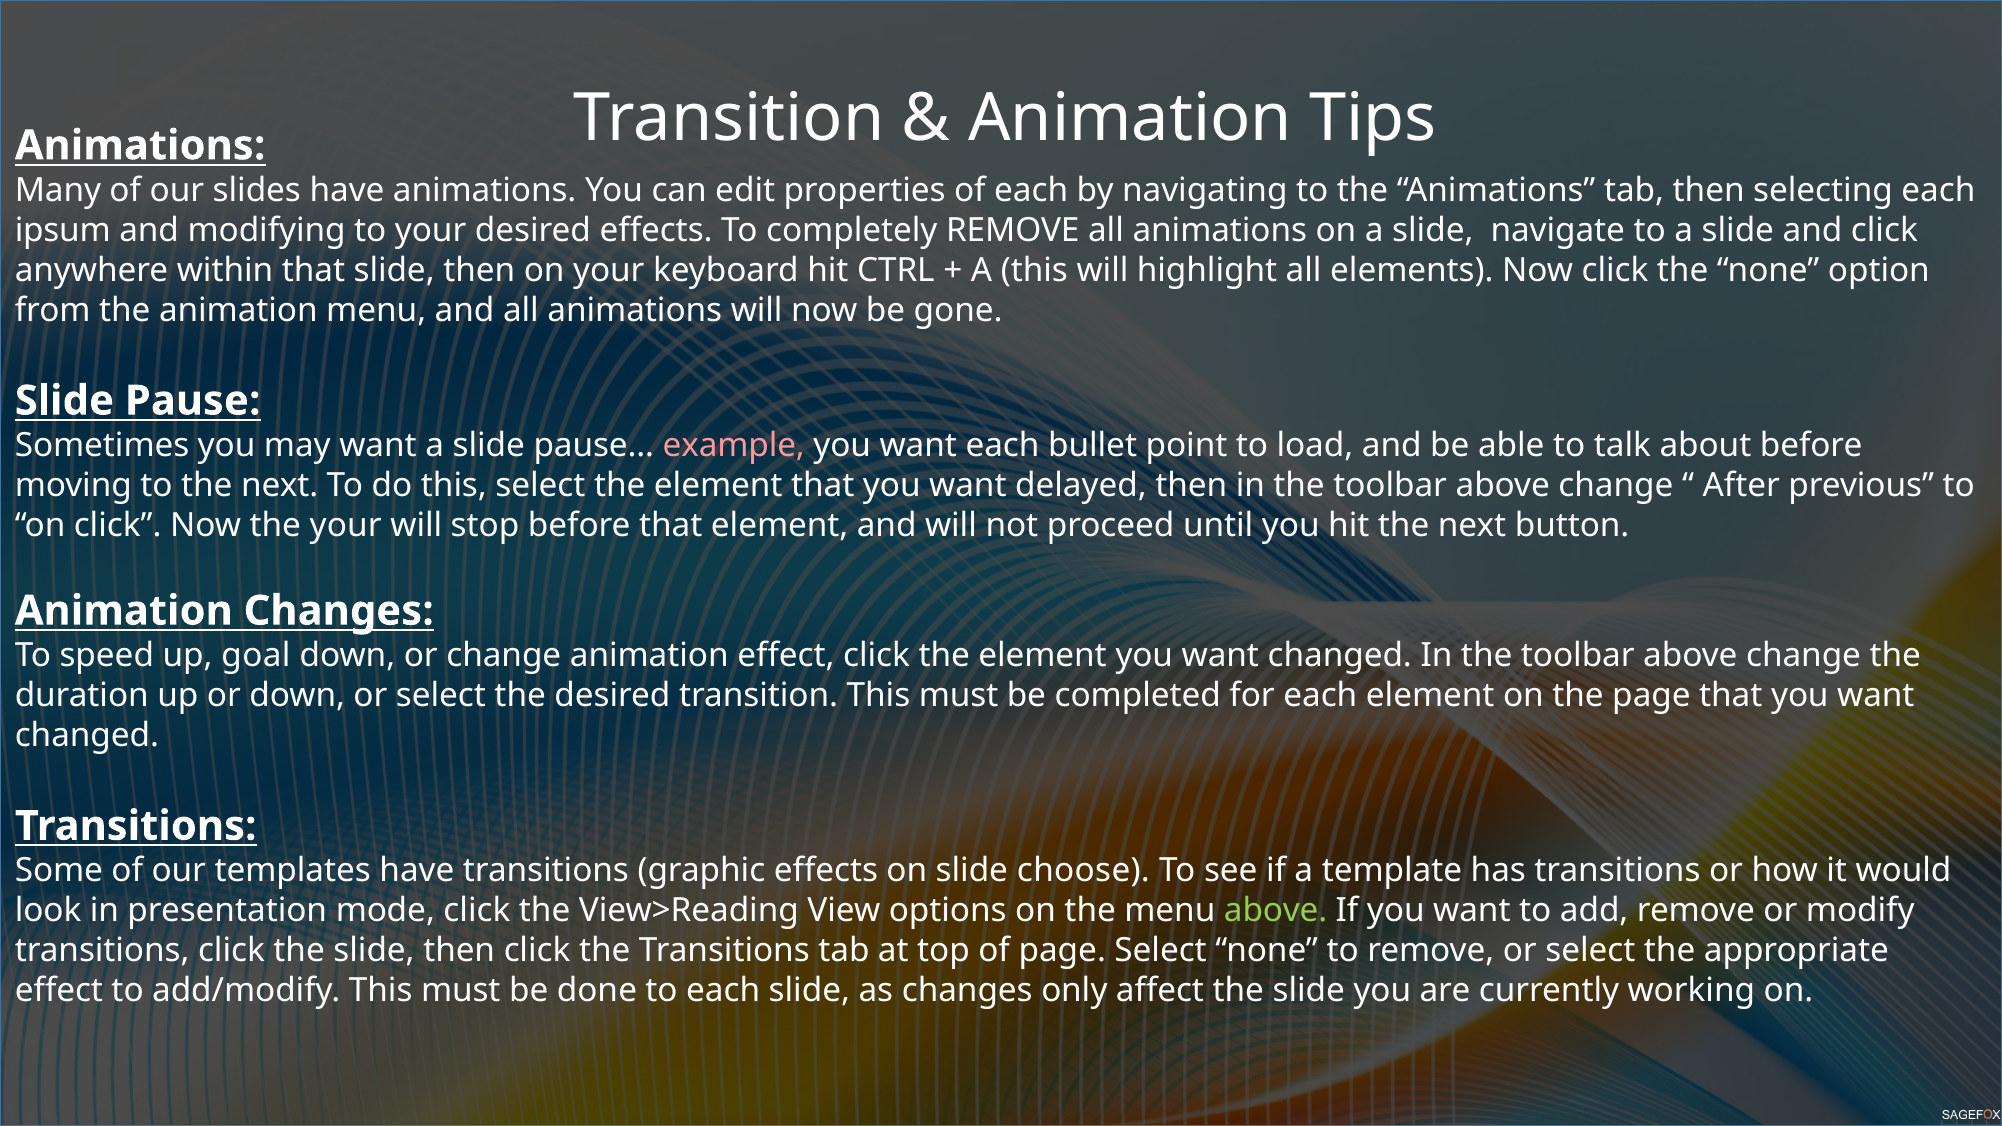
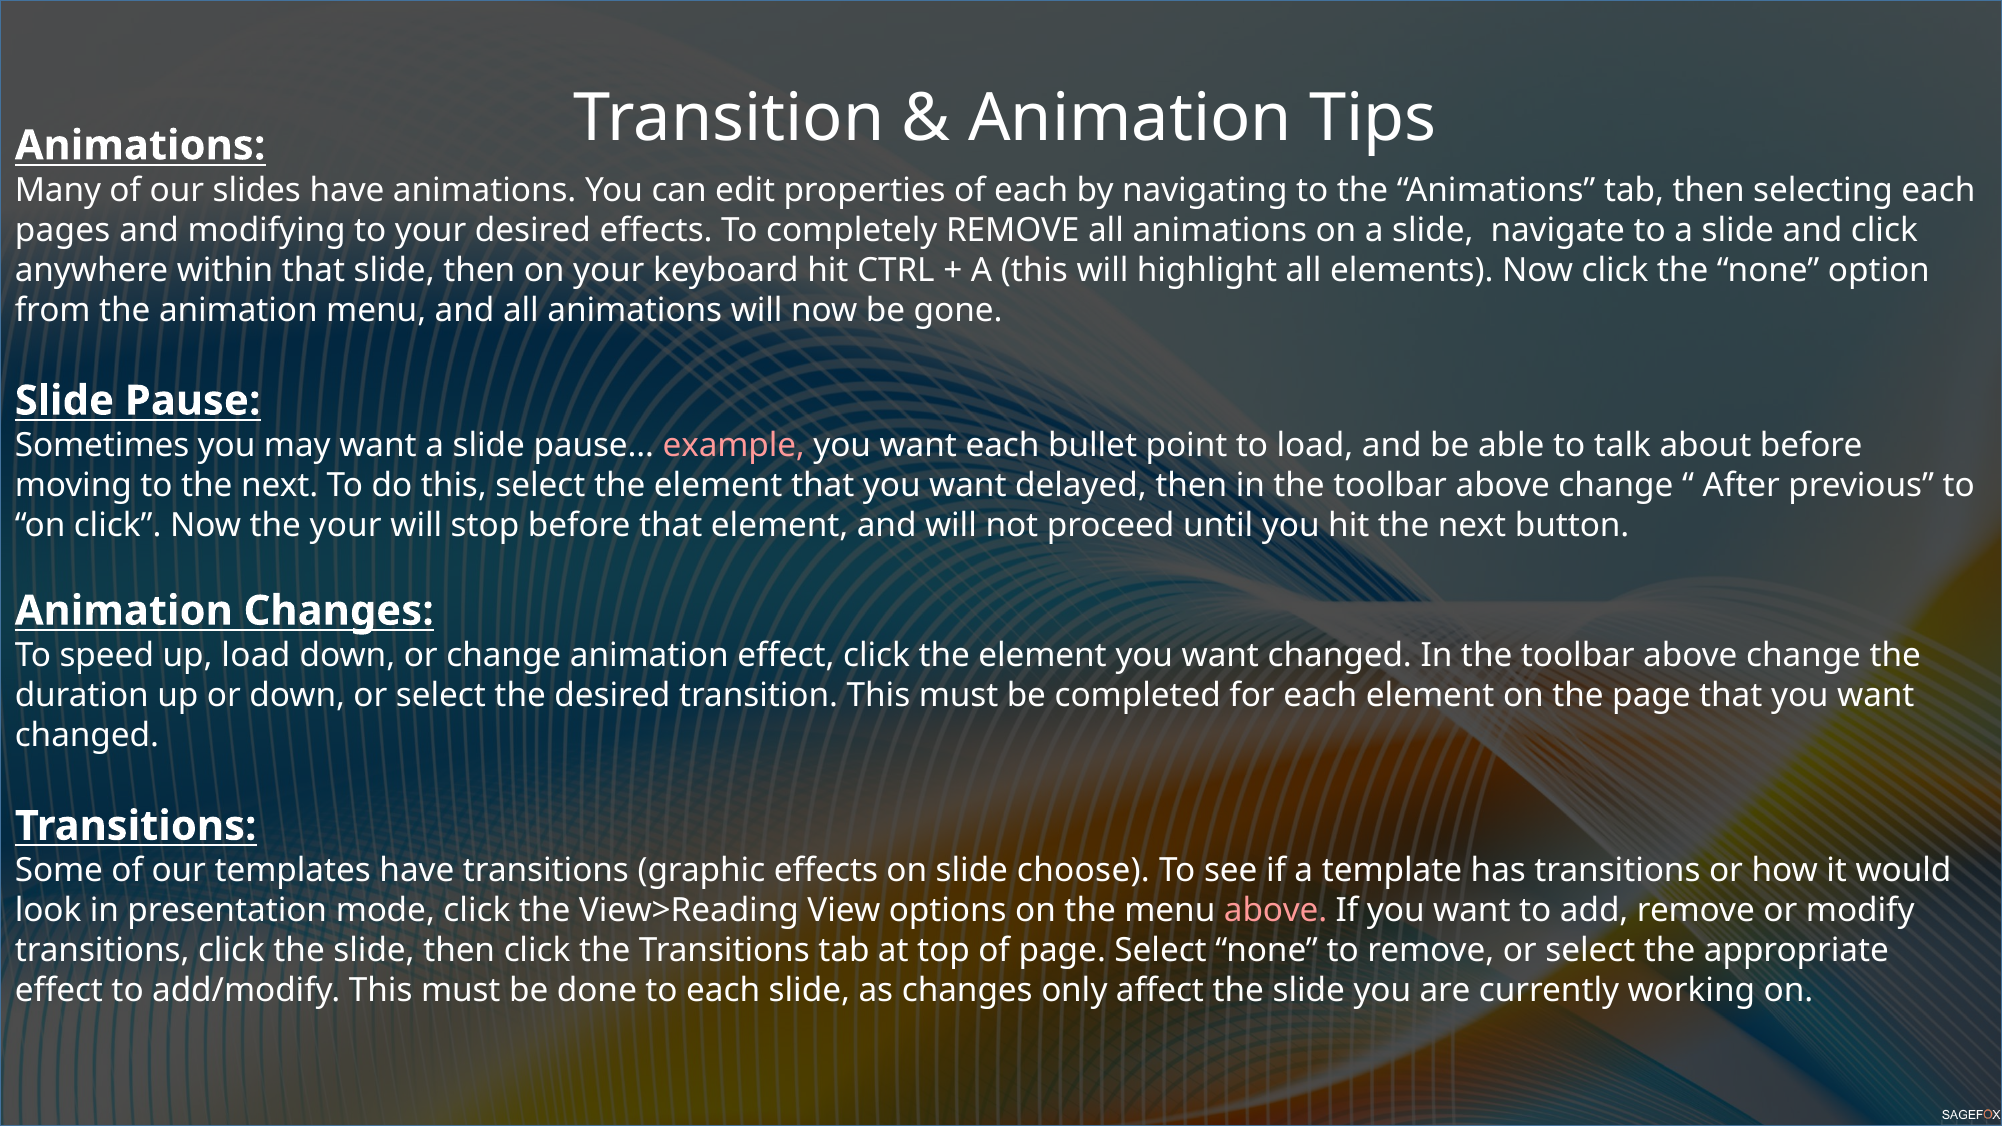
ipsum: ipsum -> pages
up goal: goal -> load
above at (1276, 911) colour: light green -> pink
